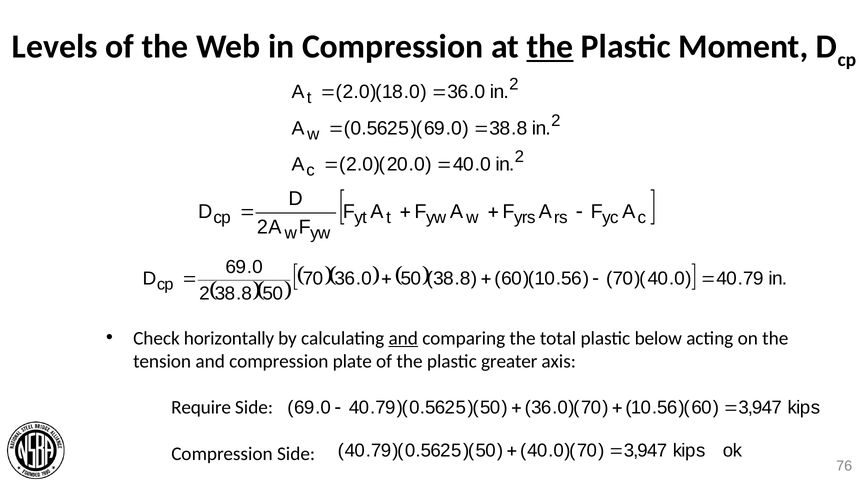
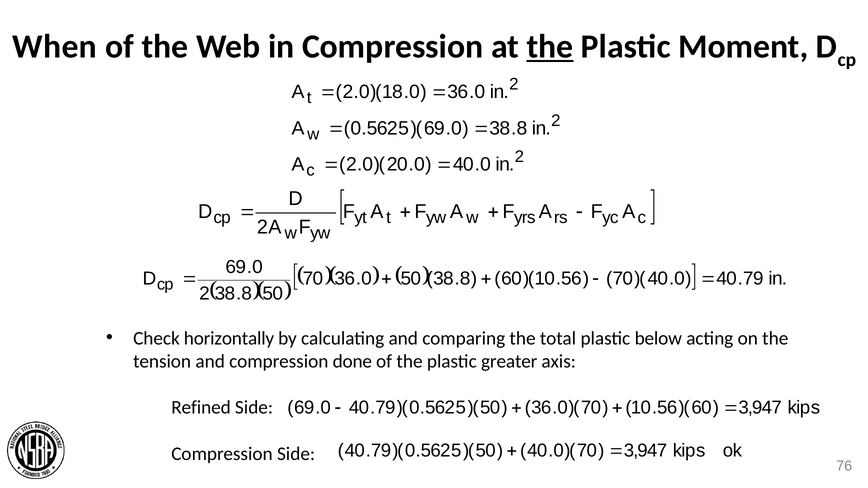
Levels: Levels -> When
and at (403, 338) underline: present -> none
plate: plate -> done
Require: Require -> Refined
